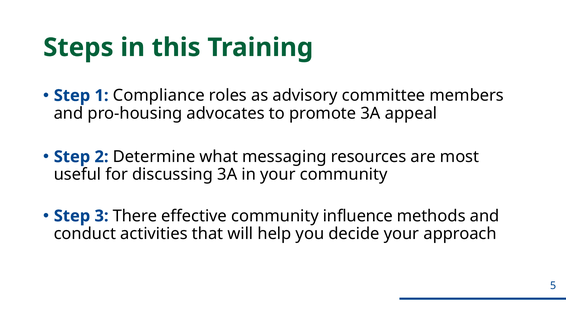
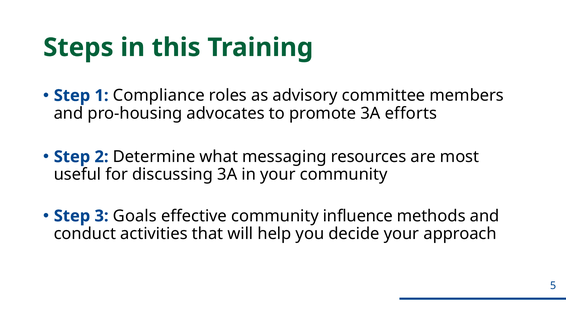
appeal: appeal -> efforts
There: There -> Goals
